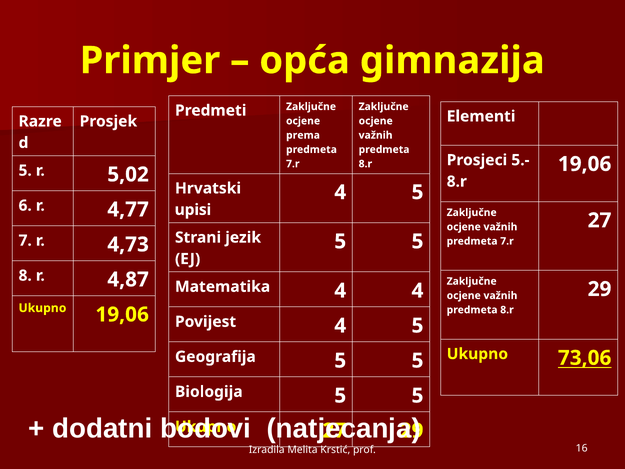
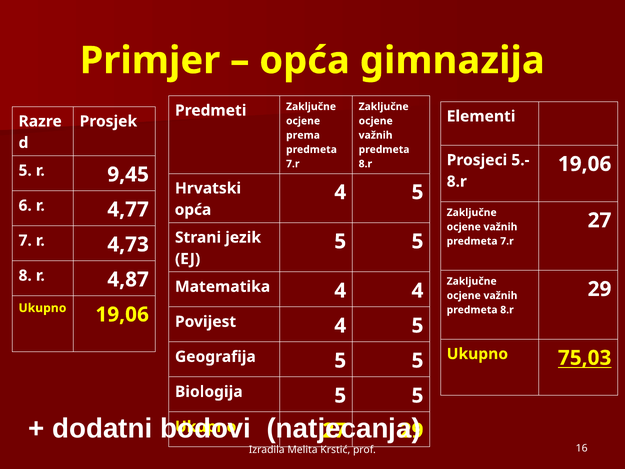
5,02: 5,02 -> 9,45
upisi at (193, 210): upisi -> opća
73,06: 73,06 -> 75,03
